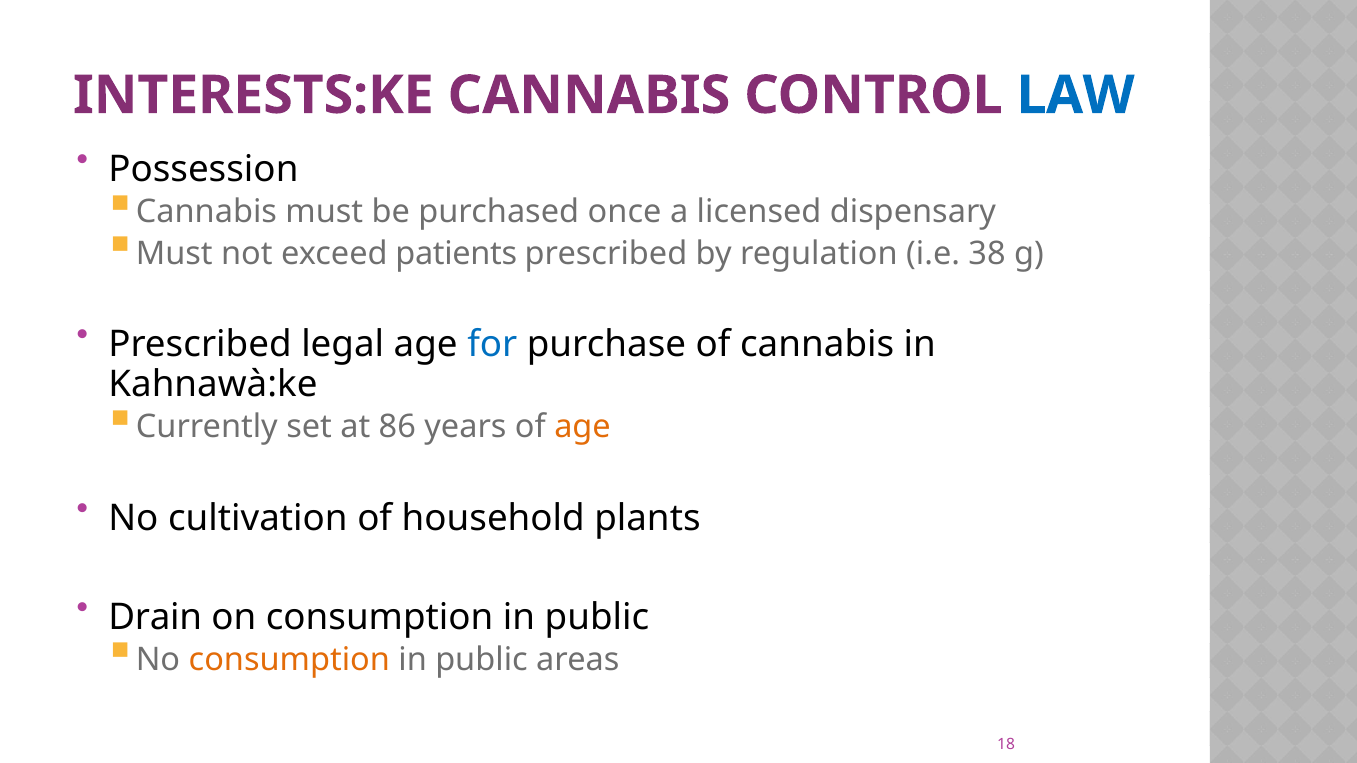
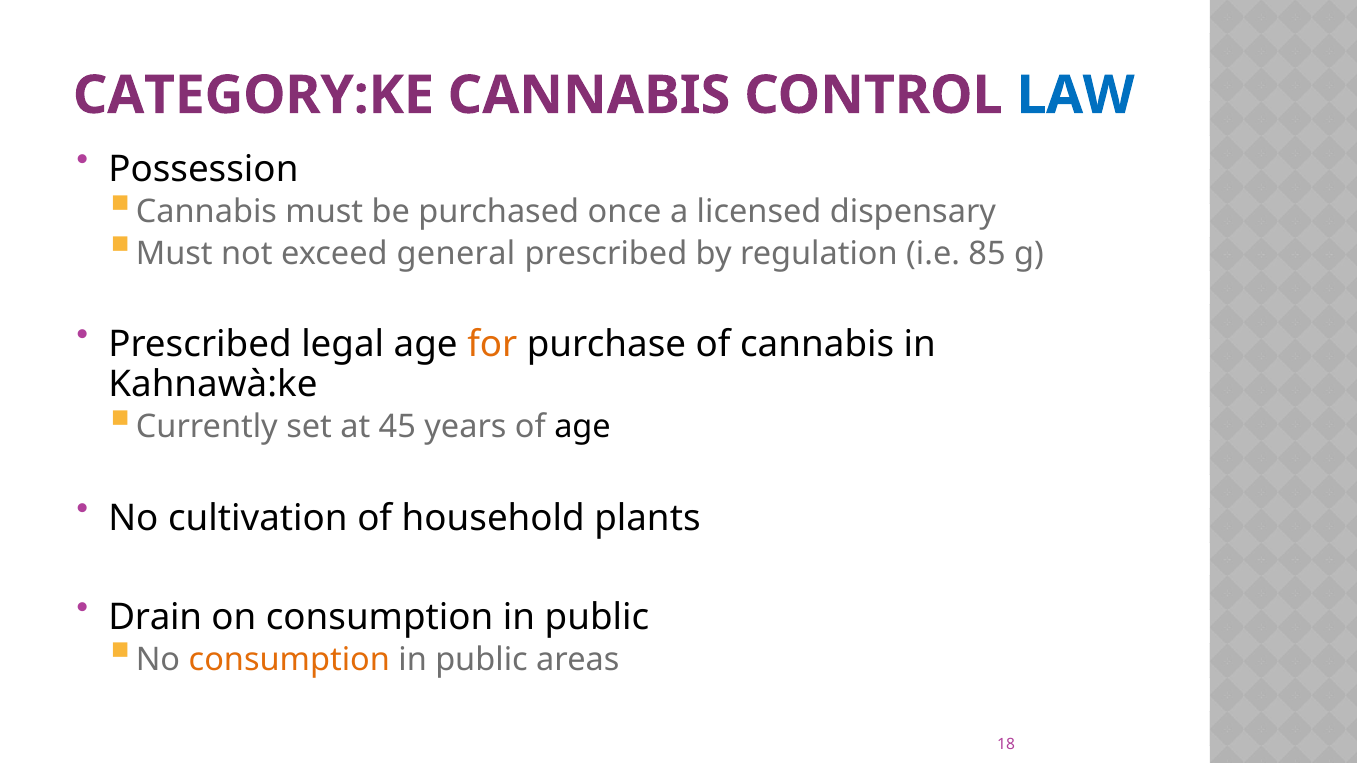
INTERESTS:KE: INTERESTS:KE -> CATEGORY:KE
patients: patients -> general
38: 38 -> 85
for colour: blue -> orange
86: 86 -> 45
age at (583, 427) colour: orange -> black
